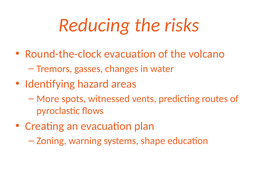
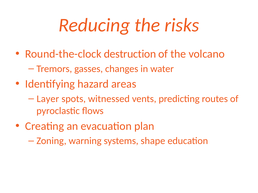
Round-the-clock evacuation: evacuation -> destruction
More: More -> Layer
